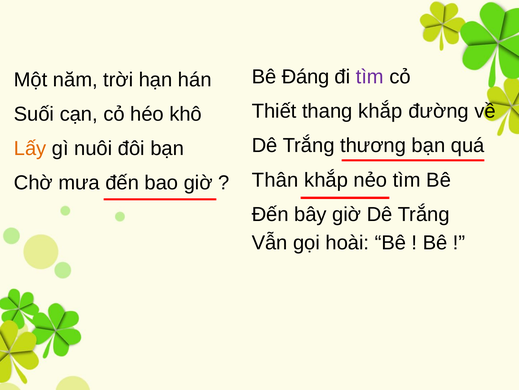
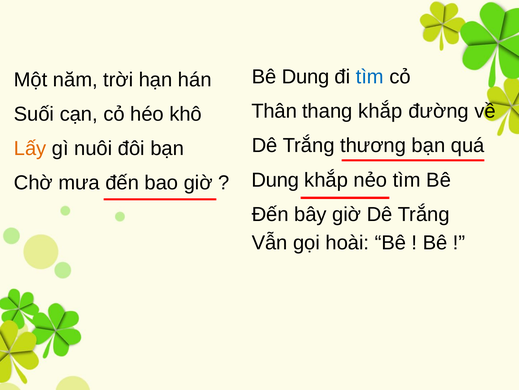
Bê Đáng: Đáng -> Dung
tìm at (370, 77) colour: purple -> blue
Thiết: Thiết -> Thân
Thân at (275, 180): Thân -> Dung
